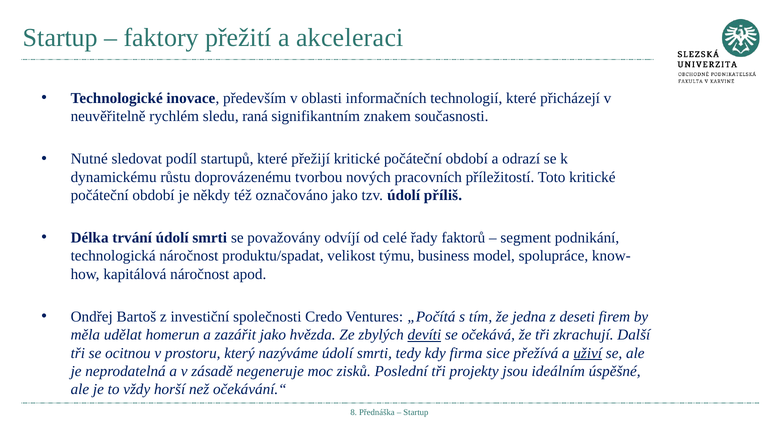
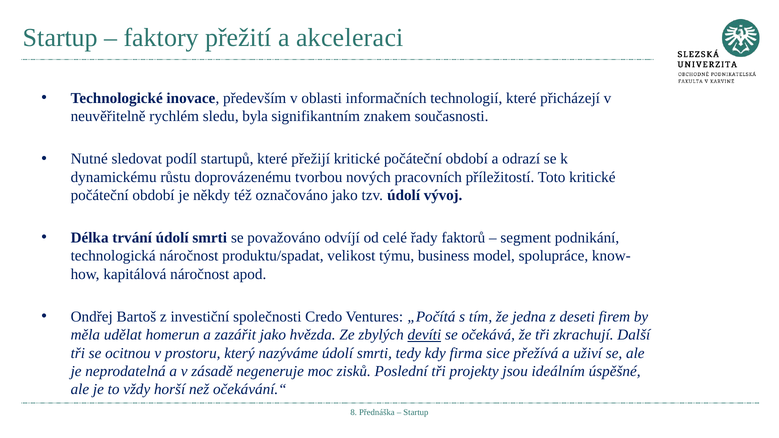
raná: raná -> byla
příliš: příliš -> vývoj
považovány: považovány -> považováno
uživí underline: present -> none
